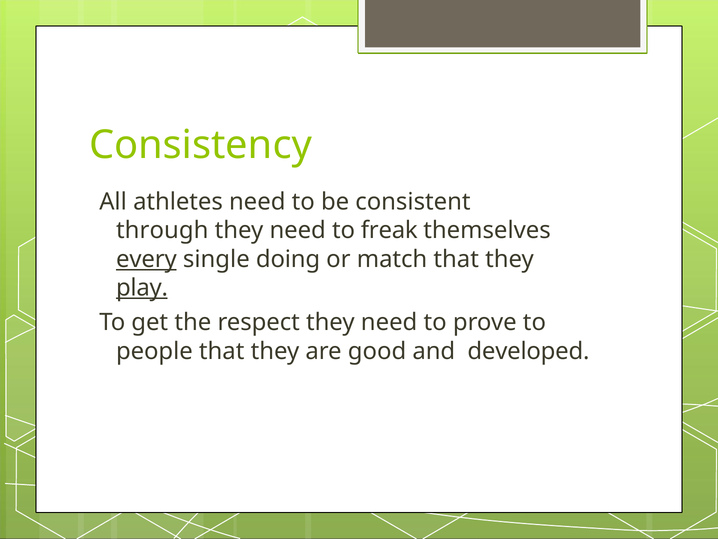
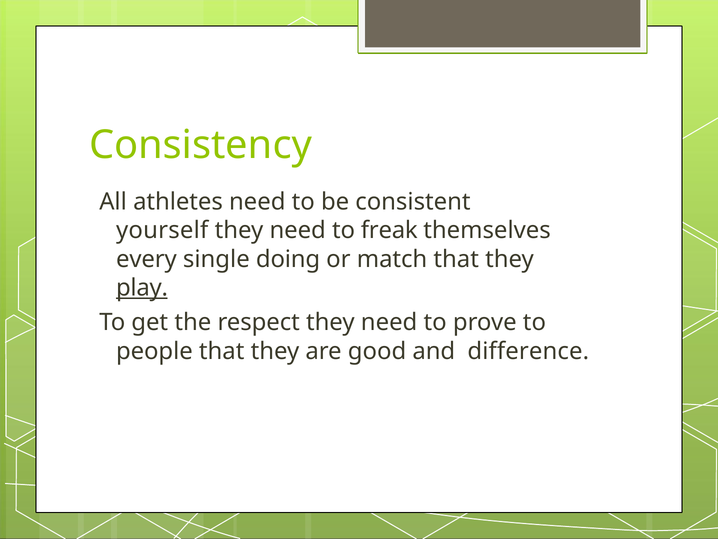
through: through -> yourself
every underline: present -> none
developed: developed -> difference
